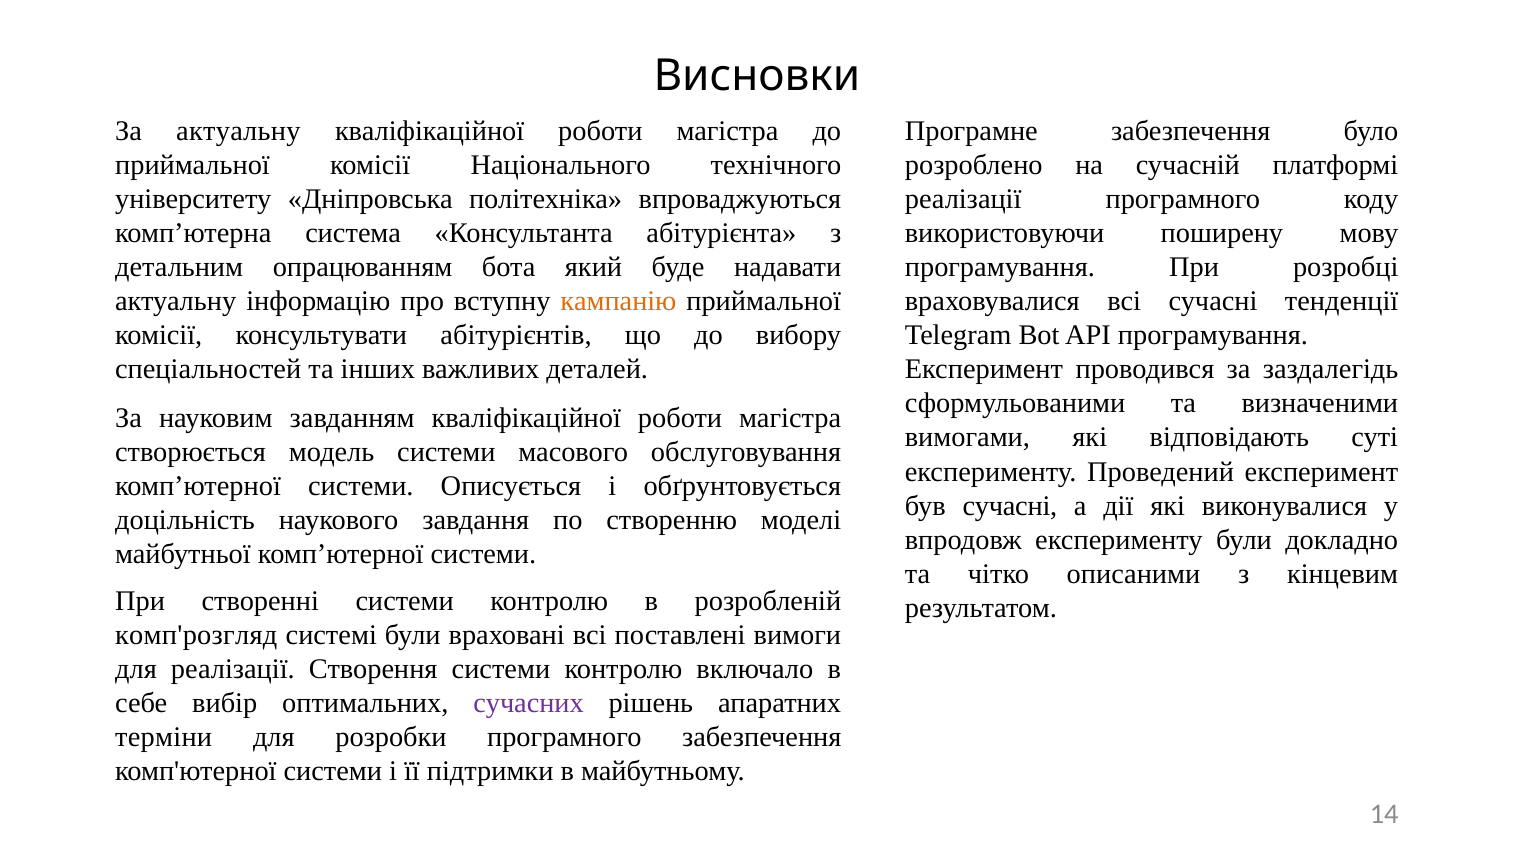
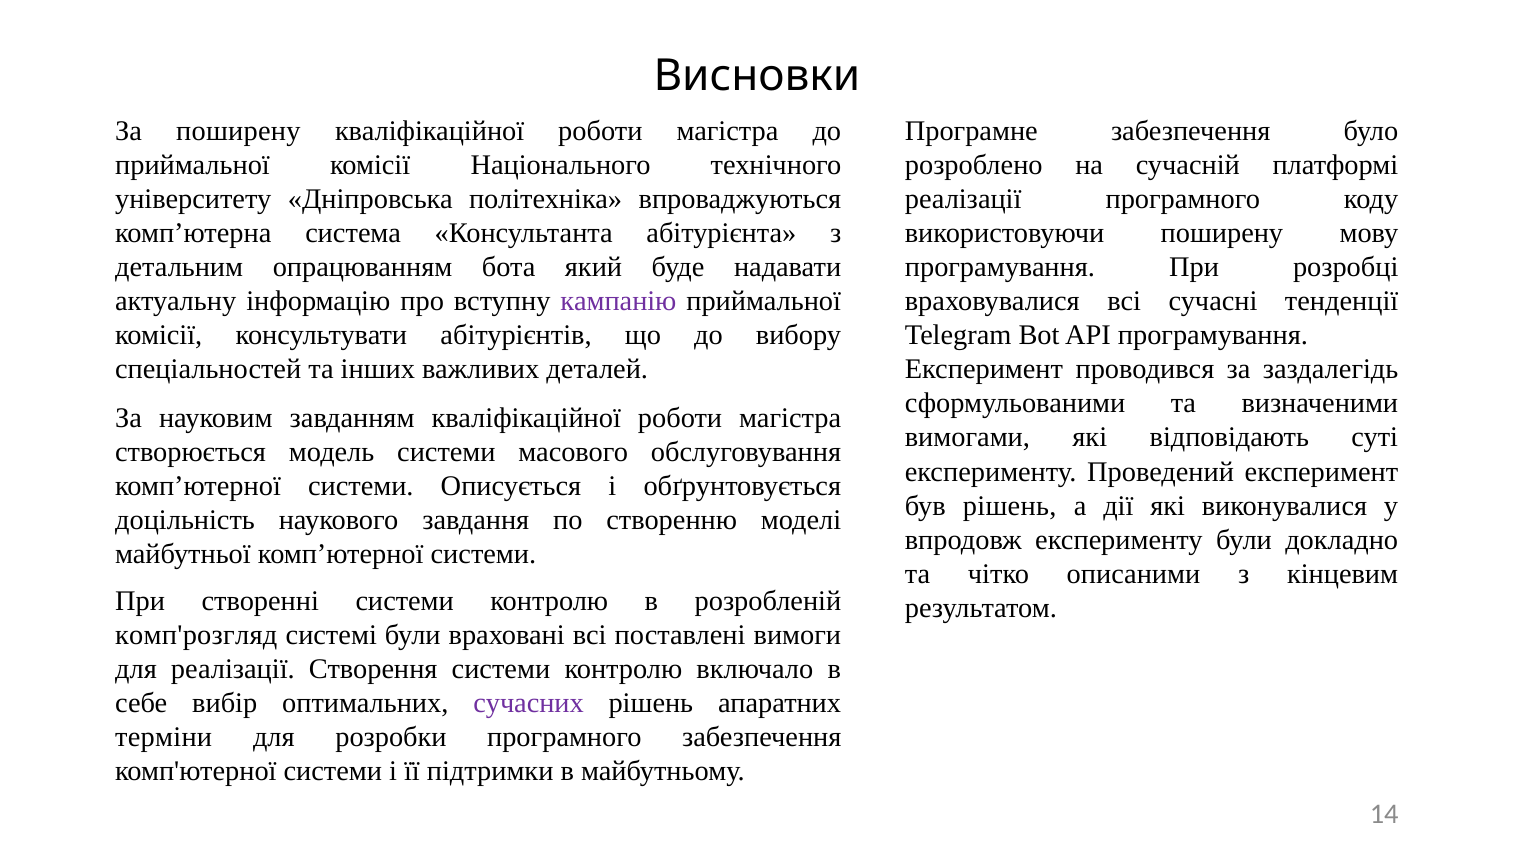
За актуальну: актуальну -> поширену
кампанію colour: orange -> purple
був сучасні: сучасні -> рішень
